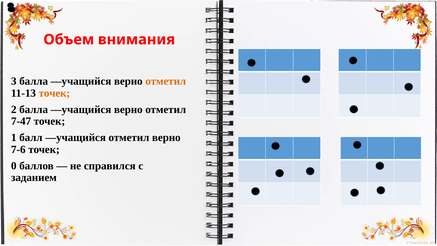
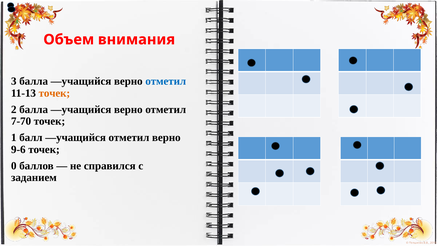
отметил at (166, 81) colour: orange -> blue
7-47: 7-47 -> 7-70
7-6: 7-6 -> 9-6
